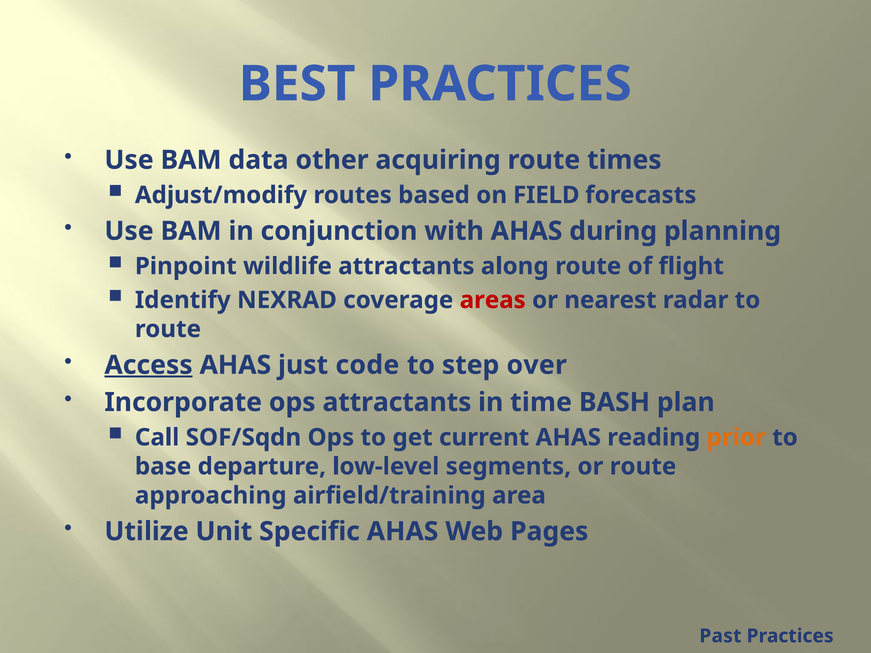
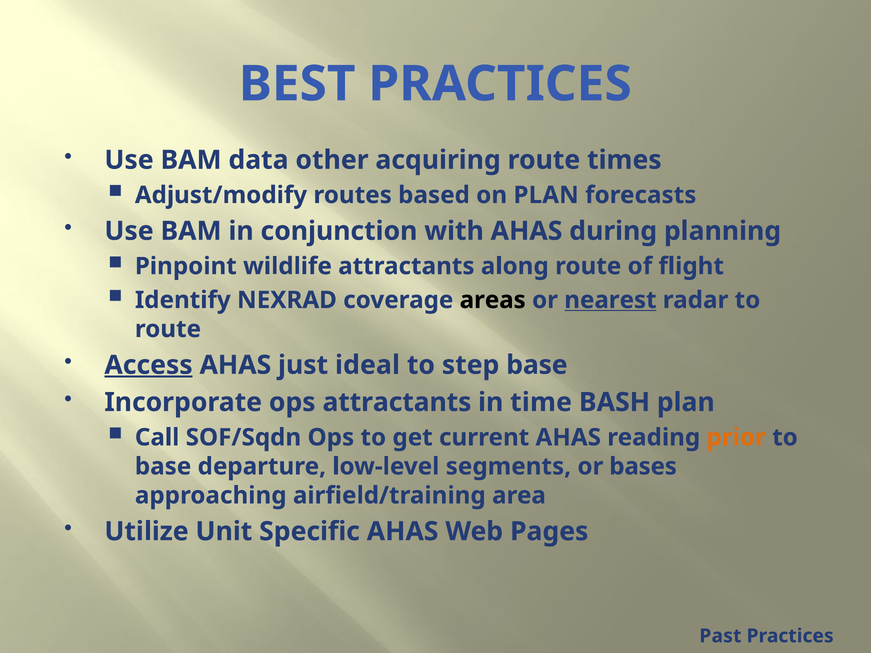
on FIELD: FIELD -> PLAN
areas colour: red -> black
nearest underline: none -> present
code: code -> ideal
step over: over -> base
or route: route -> bases
